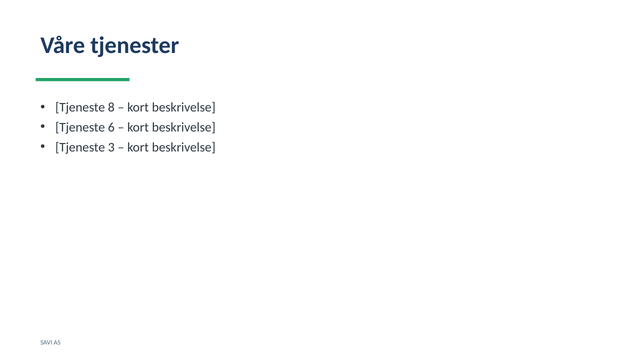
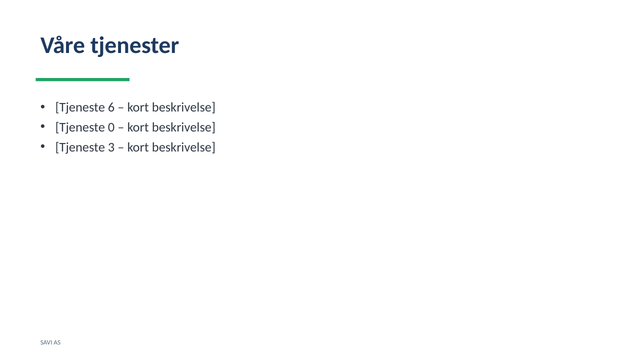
8: 8 -> 6
6: 6 -> 0
